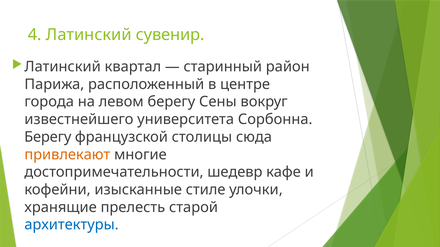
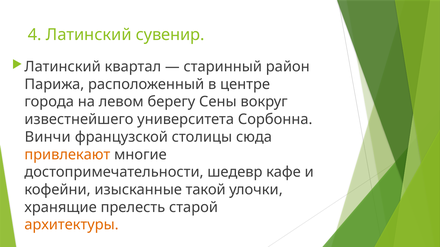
Берегу at (48, 137): Берегу -> Винчи
стиле: стиле -> такой
архитектуры colour: blue -> orange
